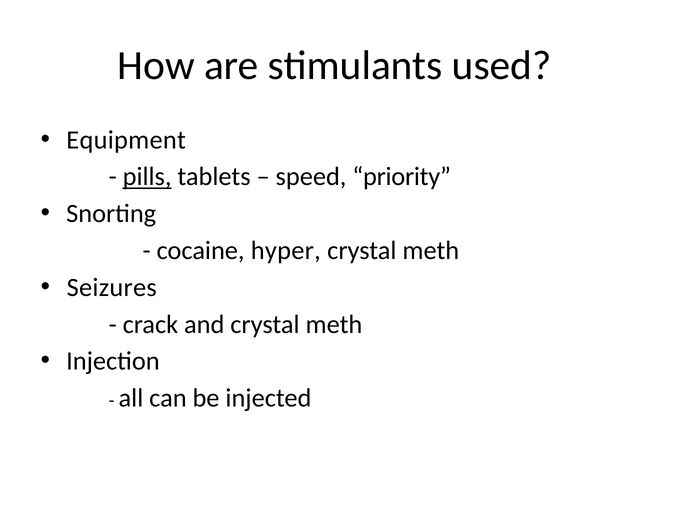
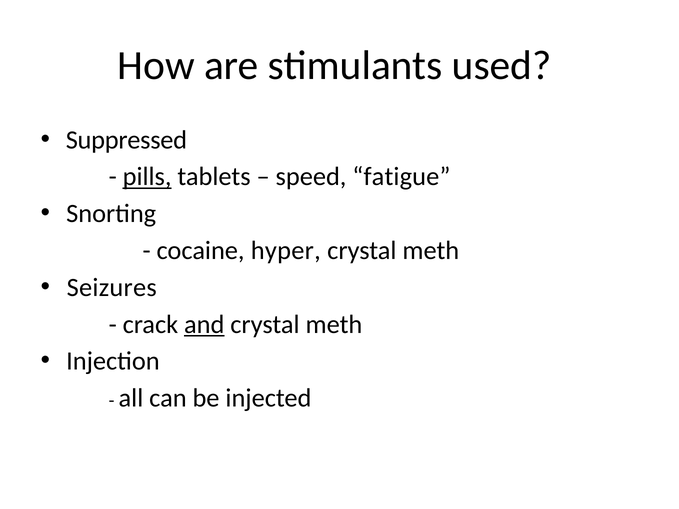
Equipment: Equipment -> Suppressed
priority: priority -> fatigue
and underline: none -> present
